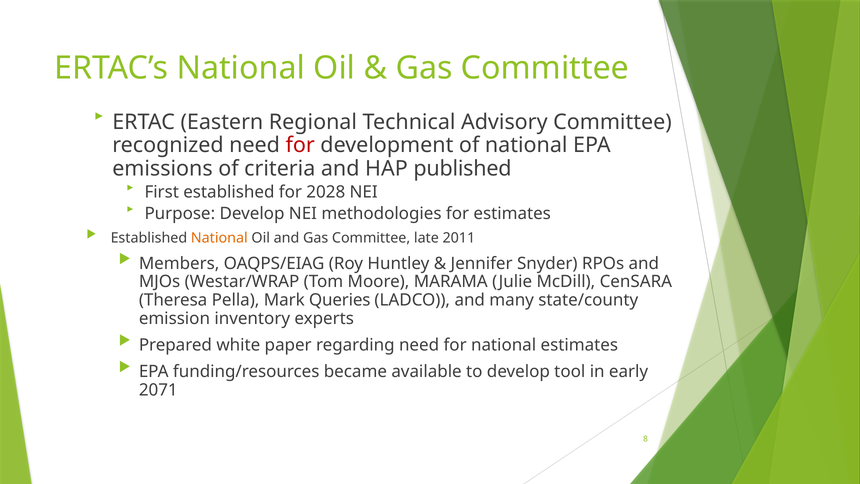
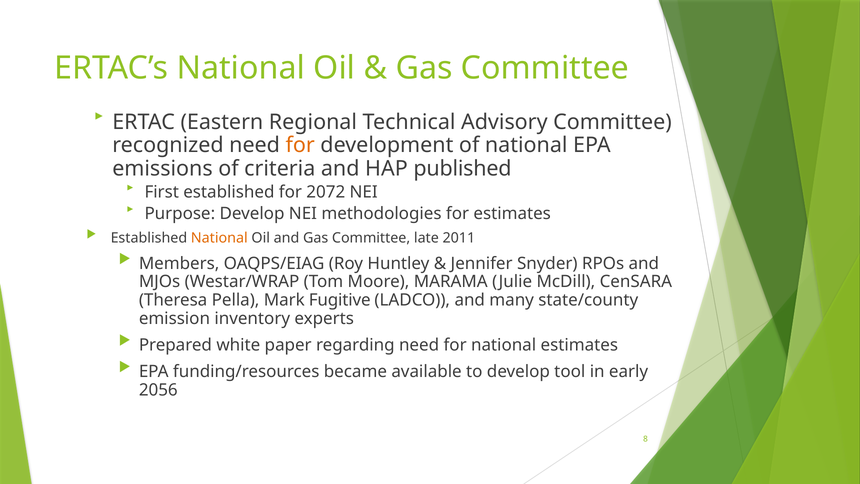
for at (300, 145) colour: red -> orange
2028: 2028 -> 2072
Queries: Queries -> Fugitive
2071: 2071 -> 2056
